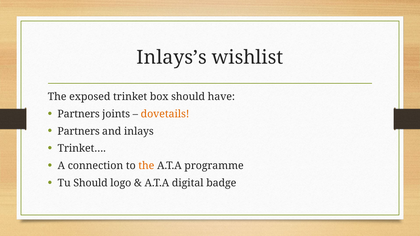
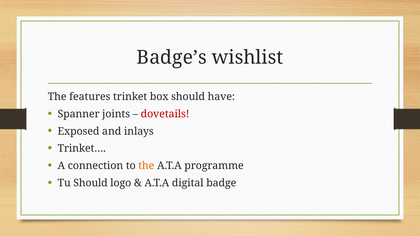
Inlays’s: Inlays’s -> Badge’s
exposed: exposed -> features
Partners at (79, 114): Partners -> Spanner
dovetails colour: orange -> red
Partners at (79, 131): Partners -> Exposed
